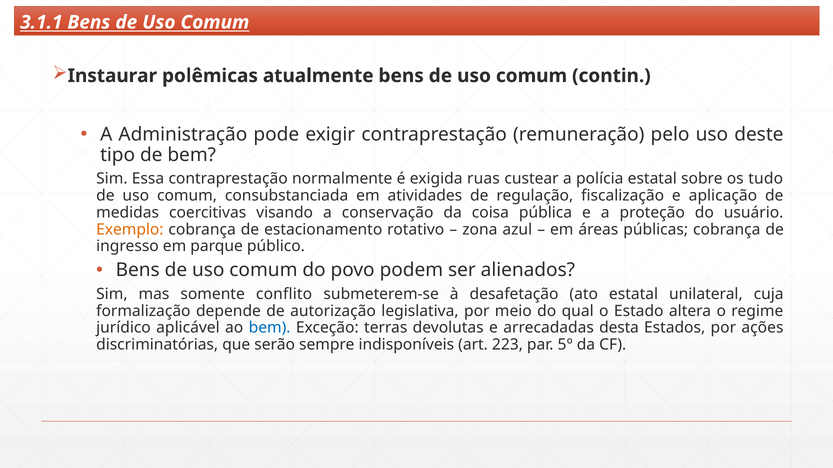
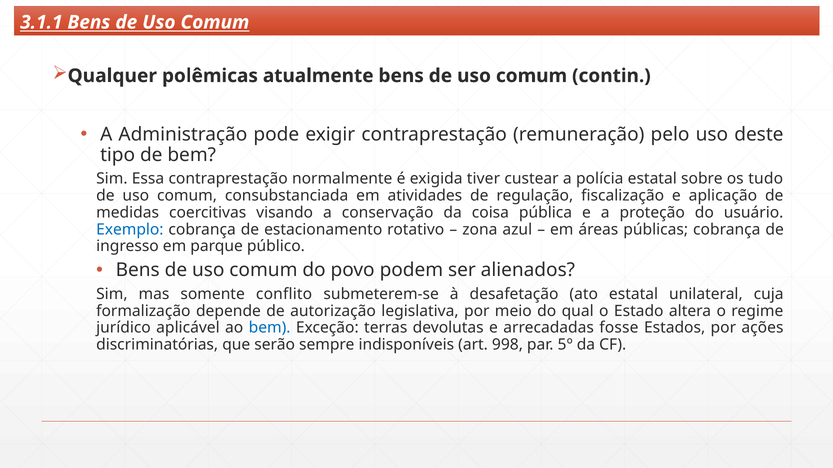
Instaurar: Instaurar -> Qualquer
ruas: ruas -> tiver
Exemplo colour: orange -> blue
desta: desta -> fosse
223: 223 -> 998
